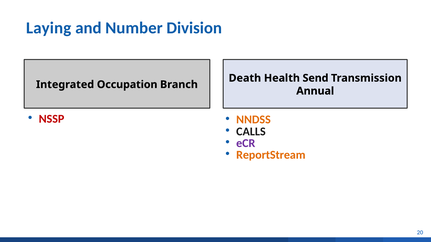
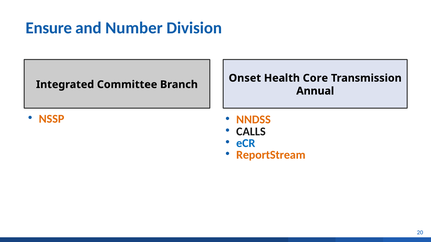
Laying: Laying -> Ensure
Death: Death -> Onset
Send: Send -> Core
Occupation: Occupation -> Committee
NSSP colour: red -> orange
eCR colour: purple -> blue
